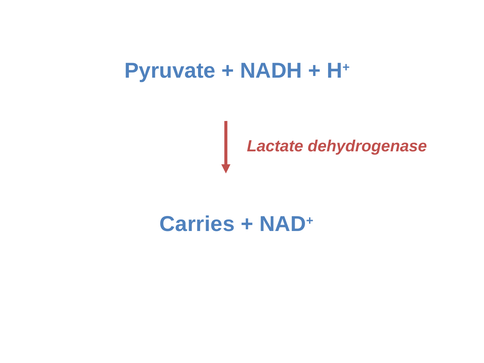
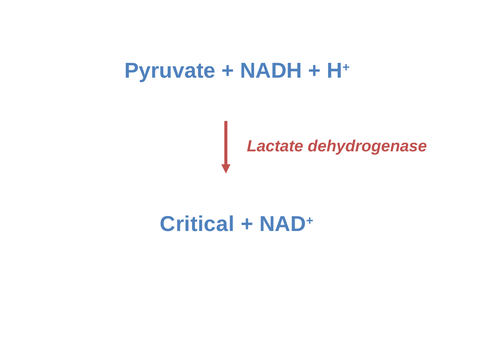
Carries: Carries -> Critical
